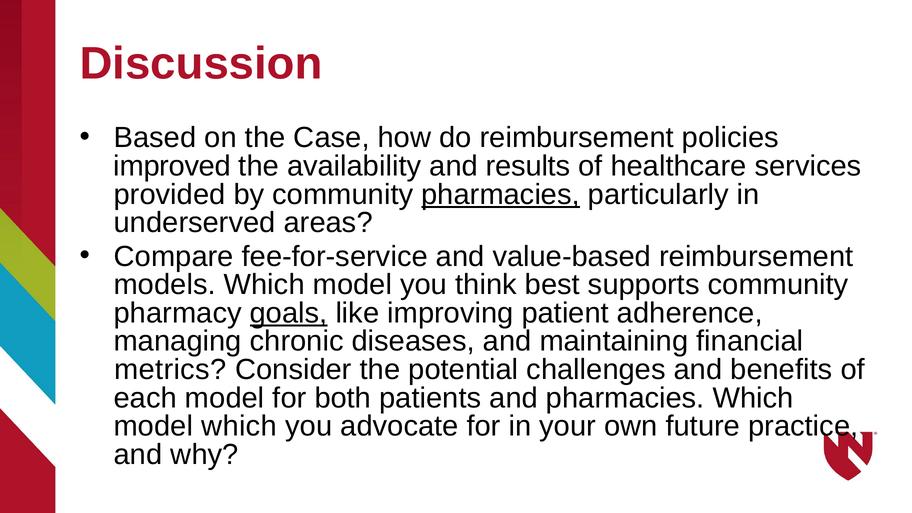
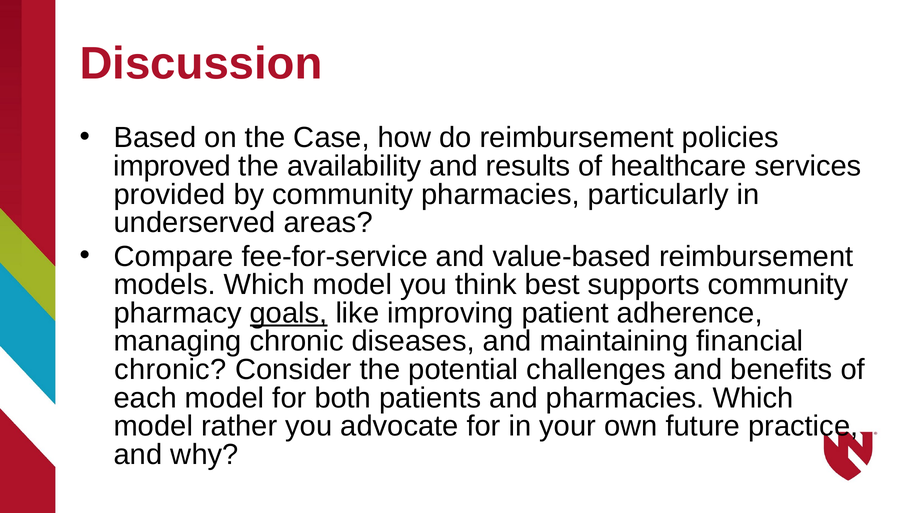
pharmacies at (501, 194) underline: present -> none
metrics at (170, 370): metrics -> chronic
model which: which -> rather
